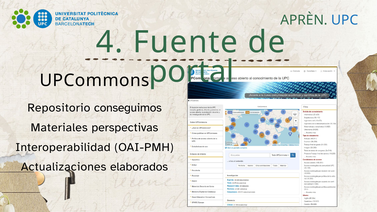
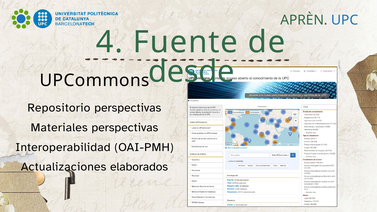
portal: portal -> desde
Repositorio conseguimos: conseguimos -> perspectivas
